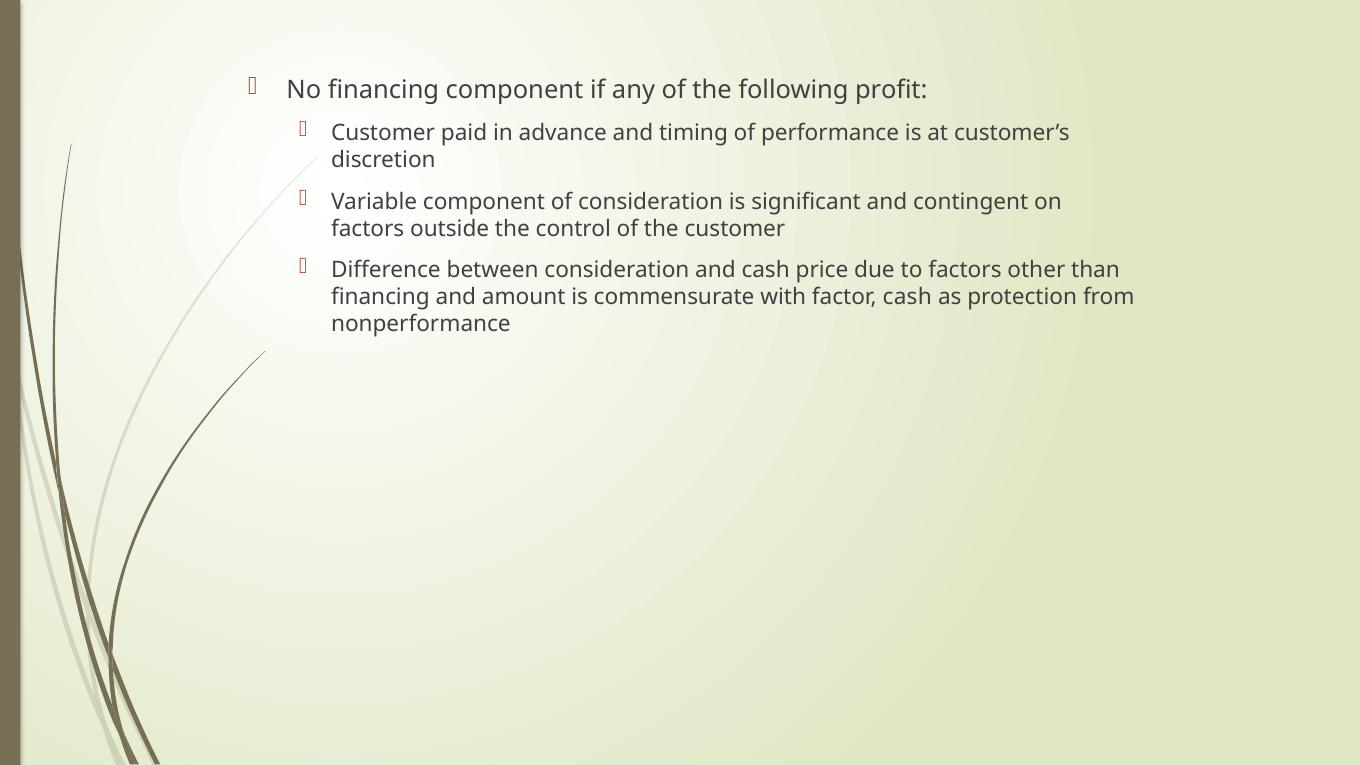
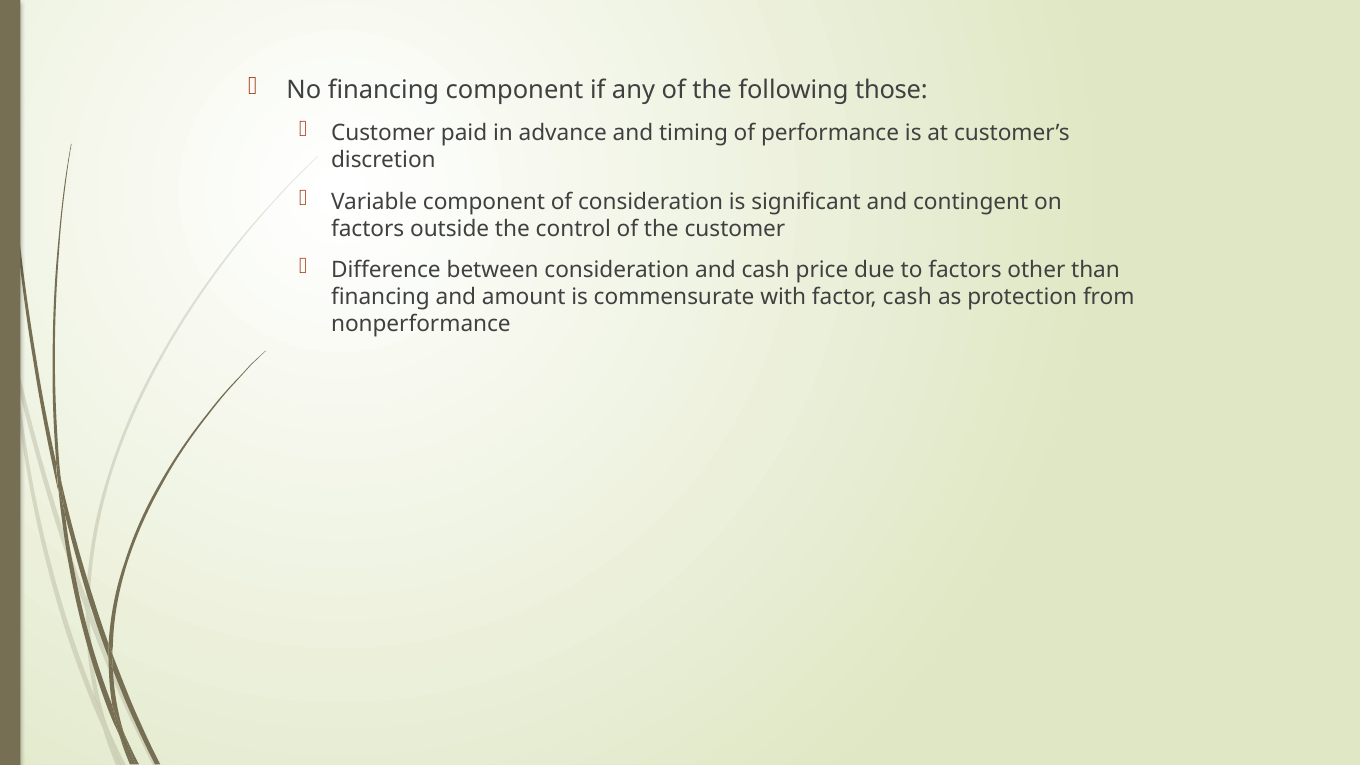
profit: profit -> those
